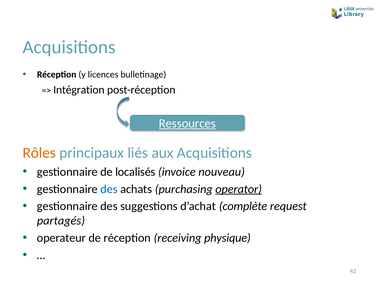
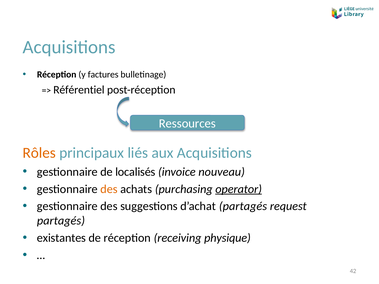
licences: licences -> factures
Intégration: Intégration -> Référentiel
Ressources underline: present -> none
des at (109, 189) colour: blue -> orange
d’achat complète: complète -> partagés
operateur: operateur -> existantes
